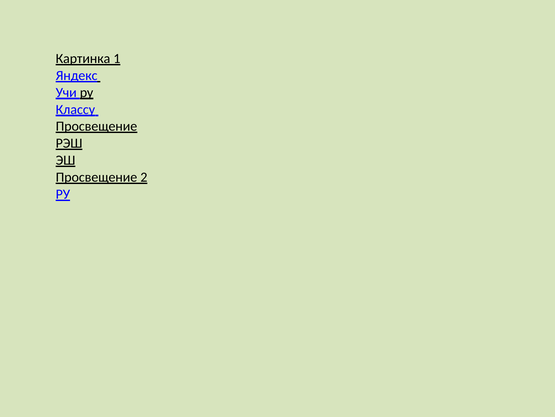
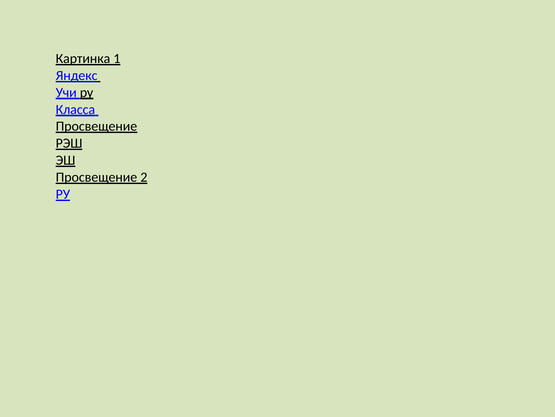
Классу: Классу -> Класса
